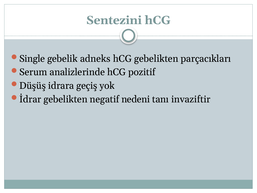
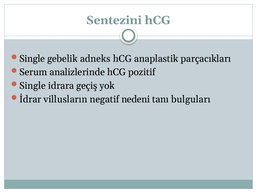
hCG gebelikten: gebelikten -> anaplastik
Düşüş at (32, 86): Düşüş -> Single
İdrar gebelikten: gebelikten -> villusların
invaziftir: invaziftir -> bulguları
